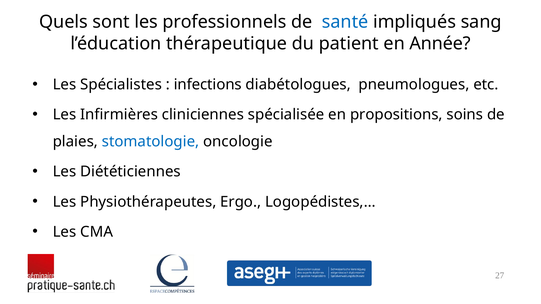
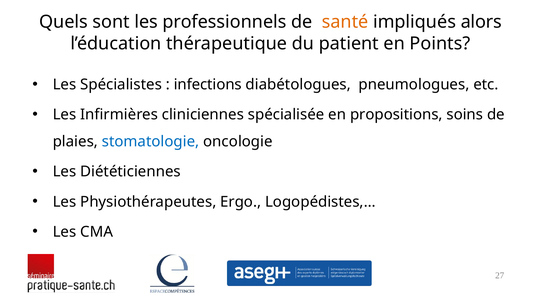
santé colour: blue -> orange
sang: sang -> alors
Année: Année -> Points
